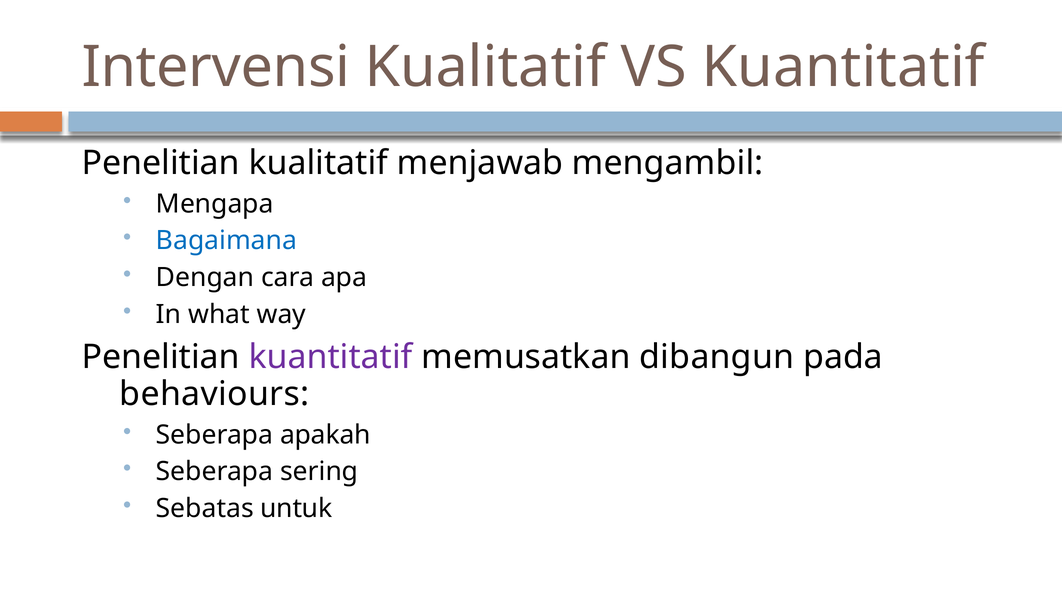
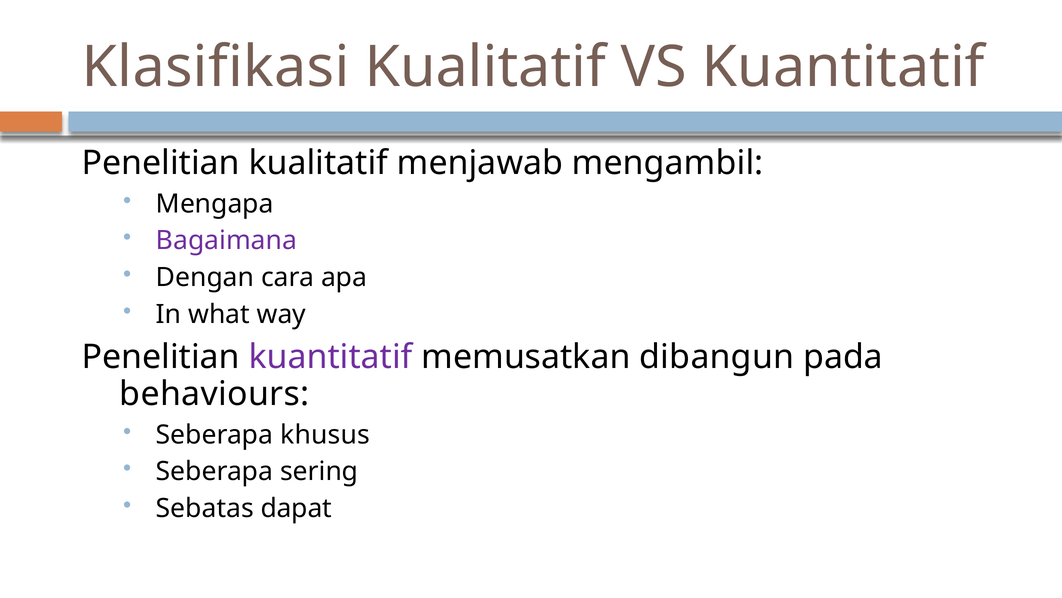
Intervensi: Intervensi -> Klasifikasi
Bagaimana colour: blue -> purple
apakah: apakah -> khusus
untuk: untuk -> dapat
